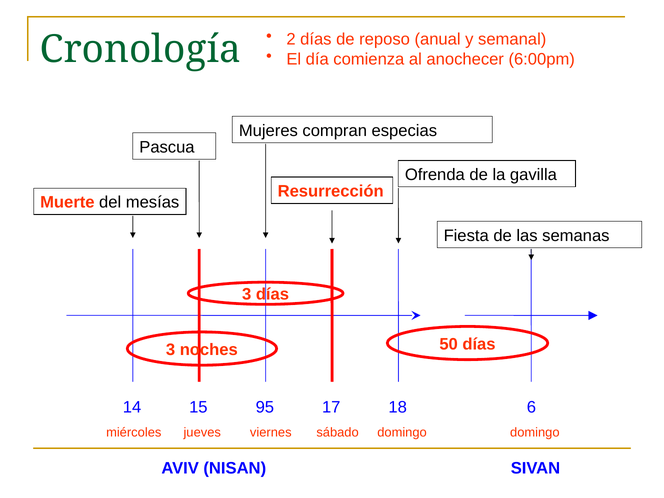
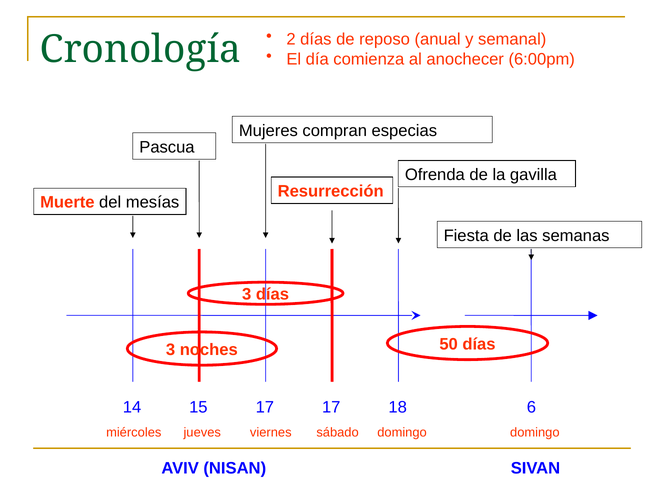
15 95: 95 -> 17
